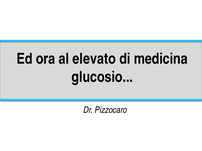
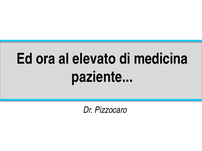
glucosio: glucosio -> paziente
